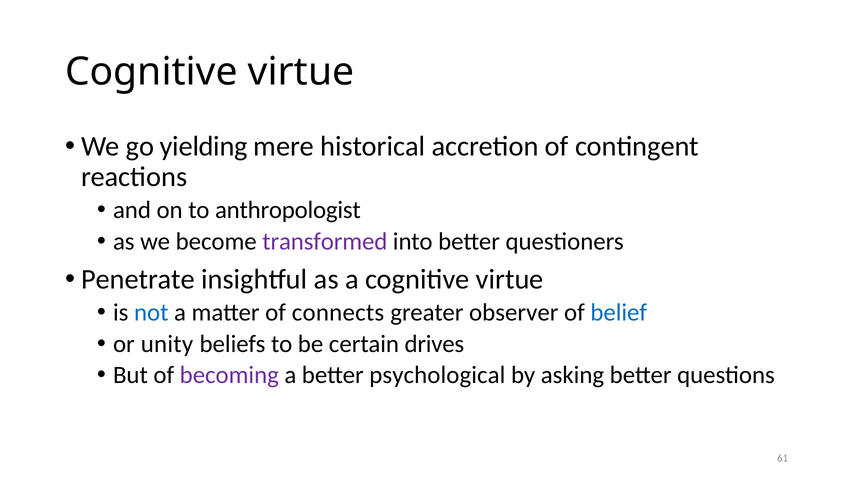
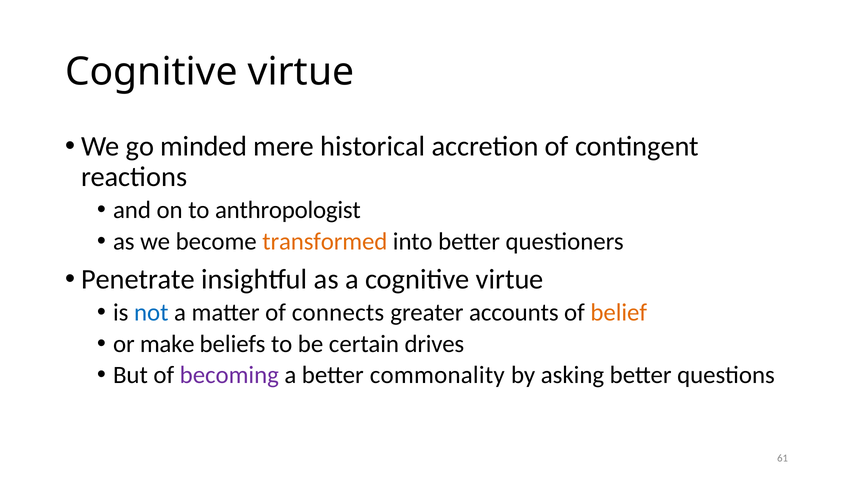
yielding: yielding -> minded
transformed colour: purple -> orange
observer: observer -> accounts
belief colour: blue -> orange
unity: unity -> make
psychological: psychological -> commonality
